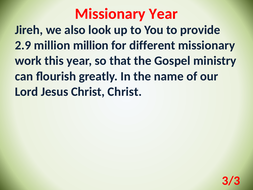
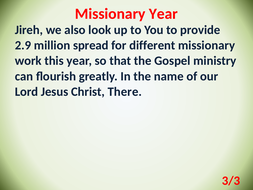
million million: million -> spread
Christ Christ: Christ -> There
